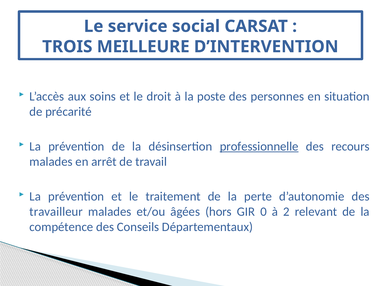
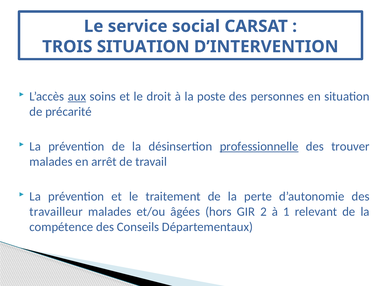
TROIS MEILLEURE: MEILLEURE -> SITUATION
aux underline: none -> present
recours: recours -> trouver
0: 0 -> 2
2: 2 -> 1
